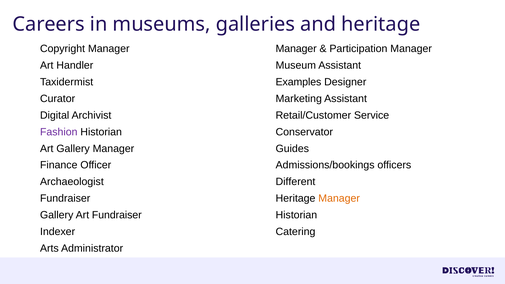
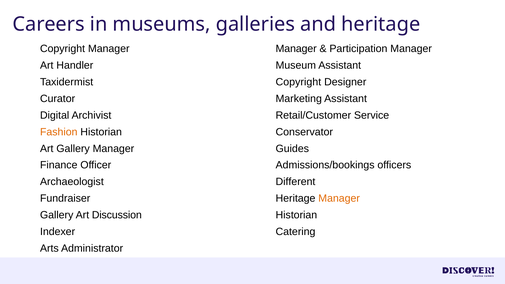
Examples at (298, 82): Examples -> Copyright
Fashion colour: purple -> orange
Art Fundraiser: Fundraiser -> Discussion
